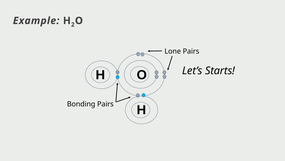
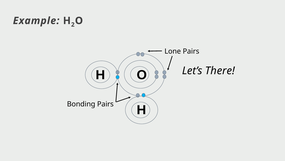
Starts: Starts -> There
